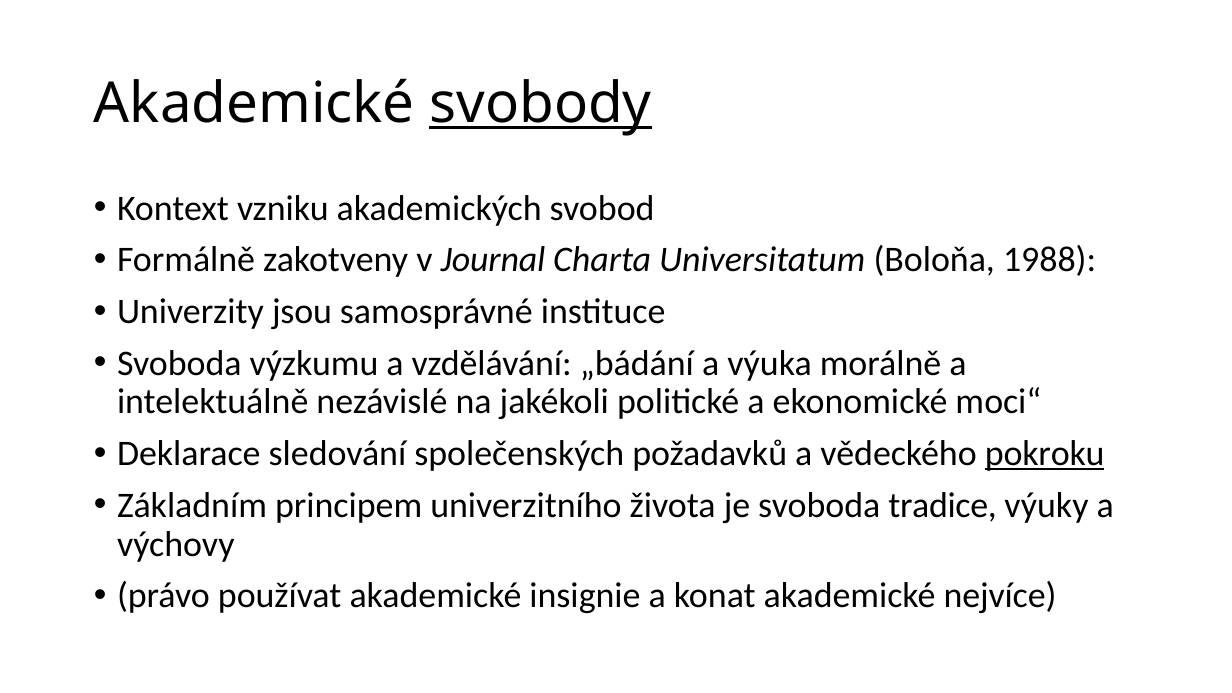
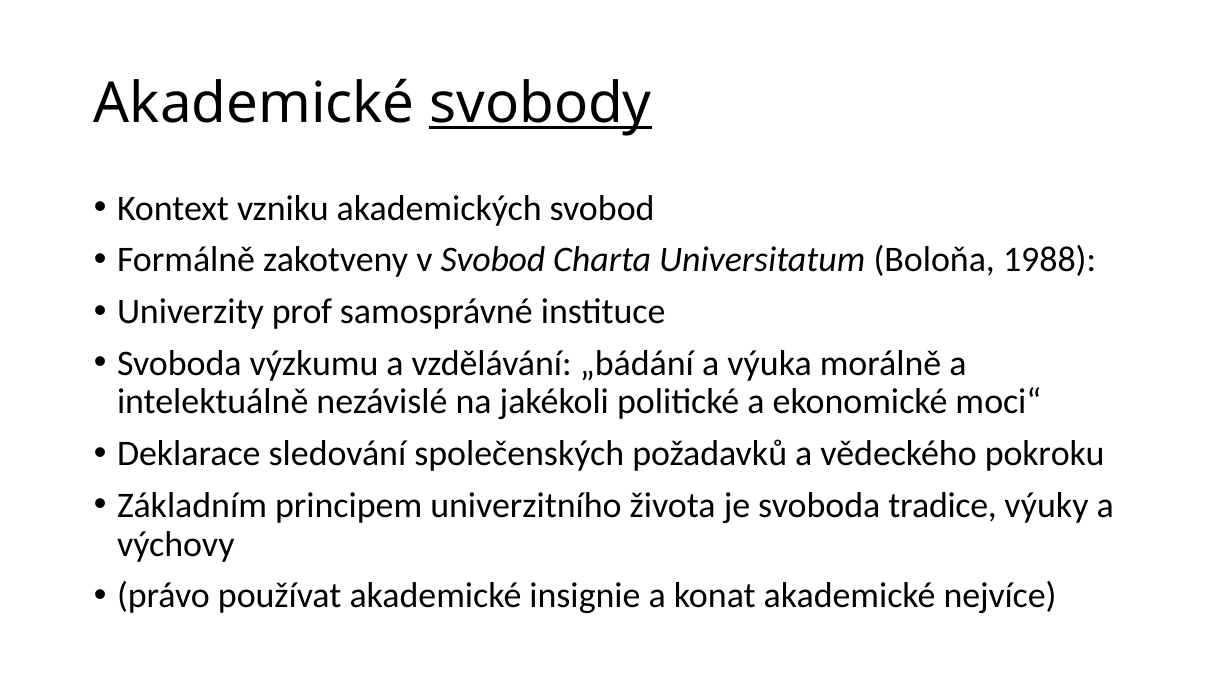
v Journal: Journal -> Svobod
jsou: jsou -> prof
pokroku underline: present -> none
